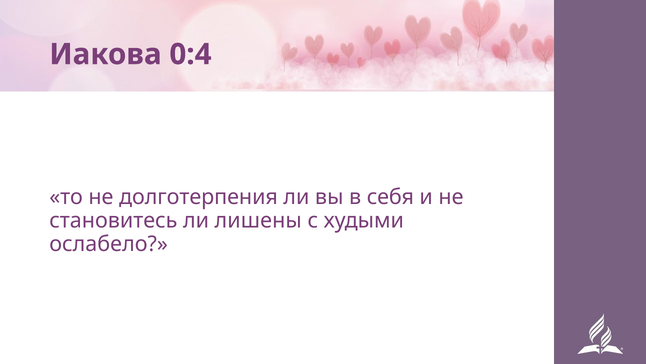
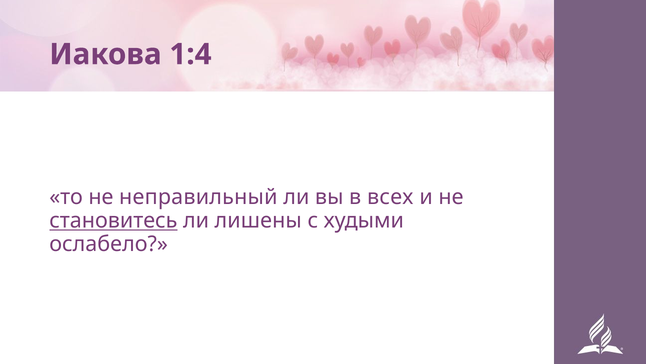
0:4: 0:4 -> 1:4
долготерпения: долготерпения -> неправильный
себя: себя -> всех
становитесь underline: none -> present
